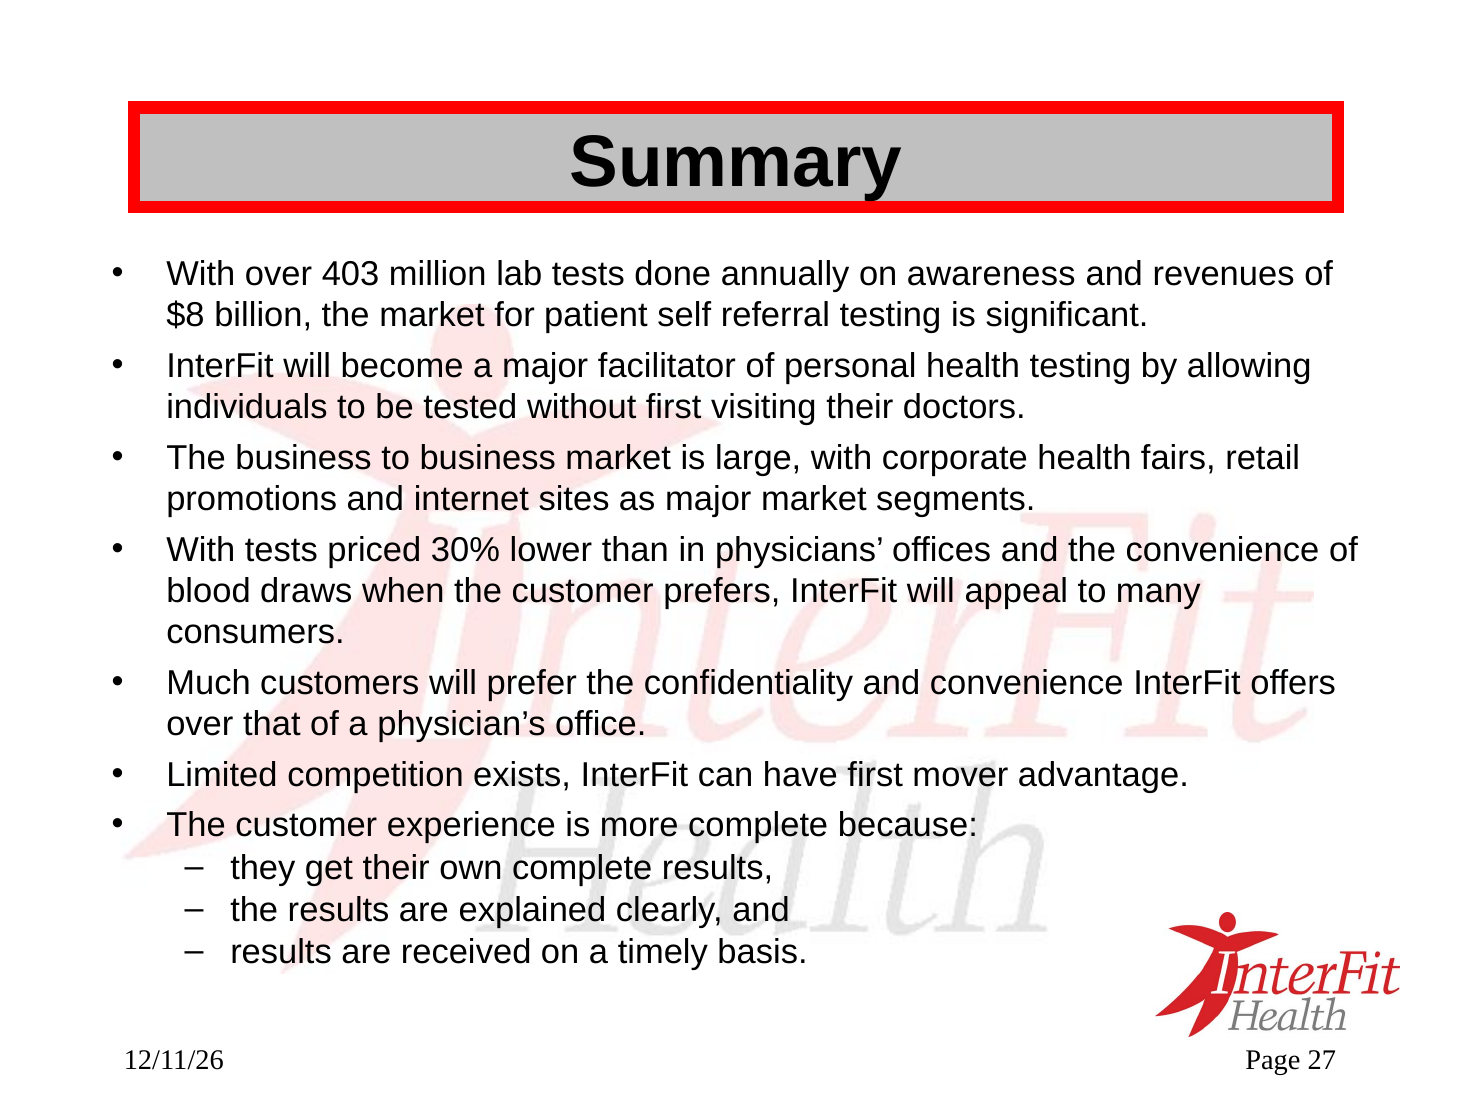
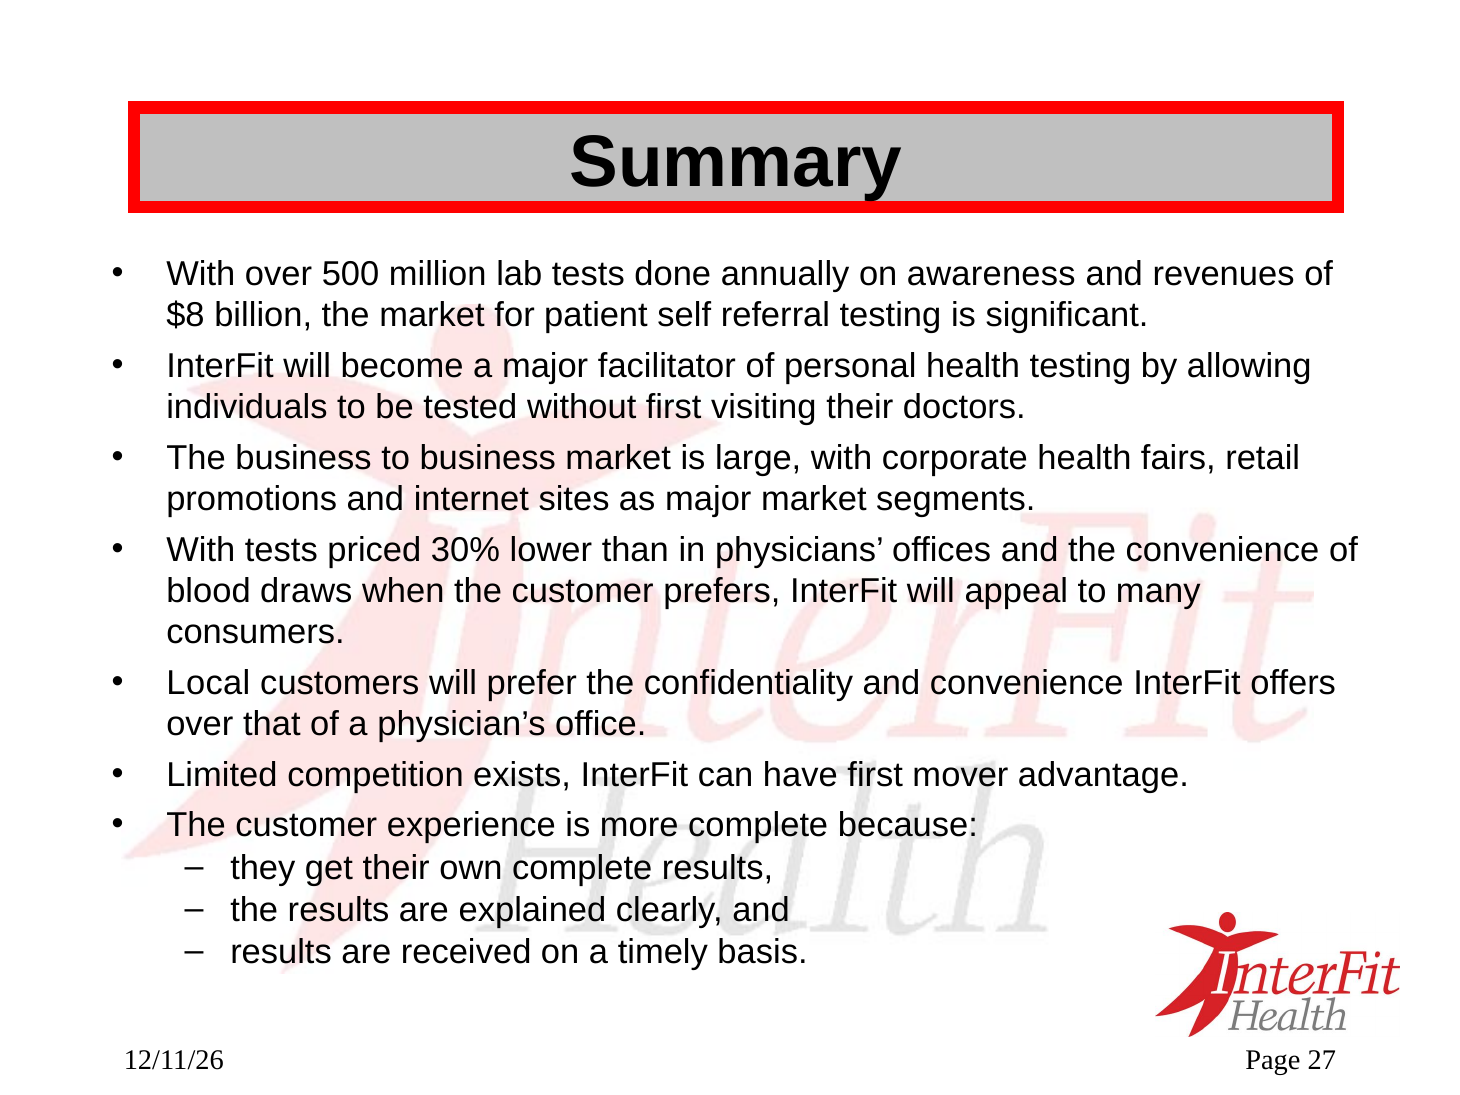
403: 403 -> 500
Much: Much -> Local
